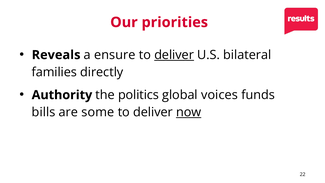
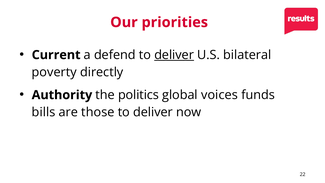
Reveals: Reveals -> Current
ensure: ensure -> defend
families: families -> poverty
some: some -> those
now underline: present -> none
